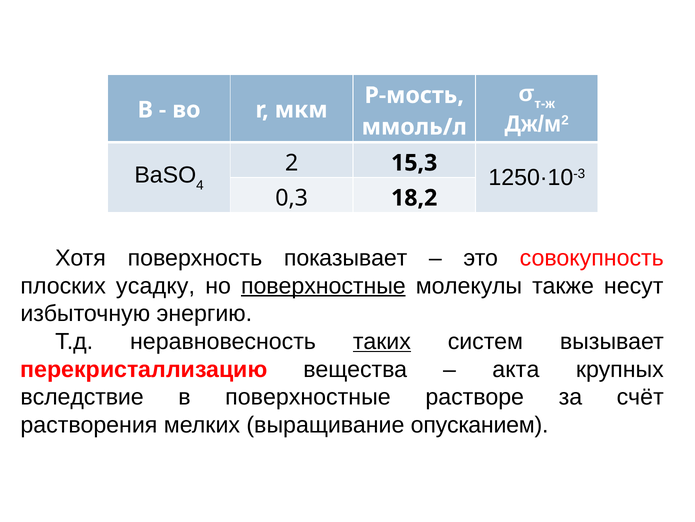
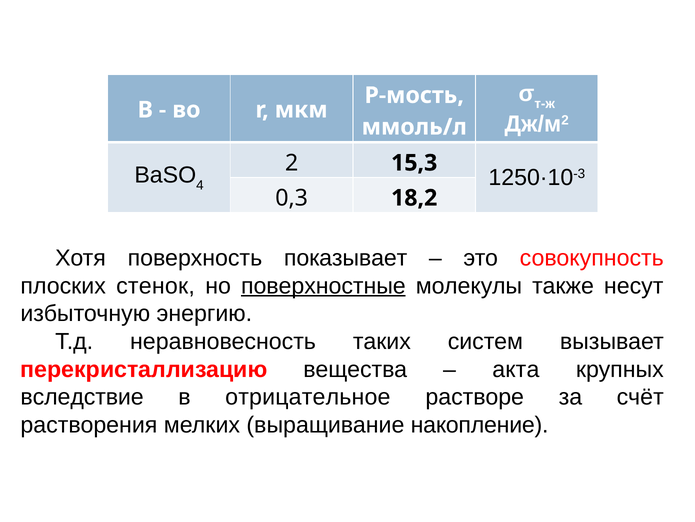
усадку: усадку -> стенок
таких underline: present -> none
в поверхностные: поверхностные -> отрицательноe
опусканием: опусканием -> накопление
